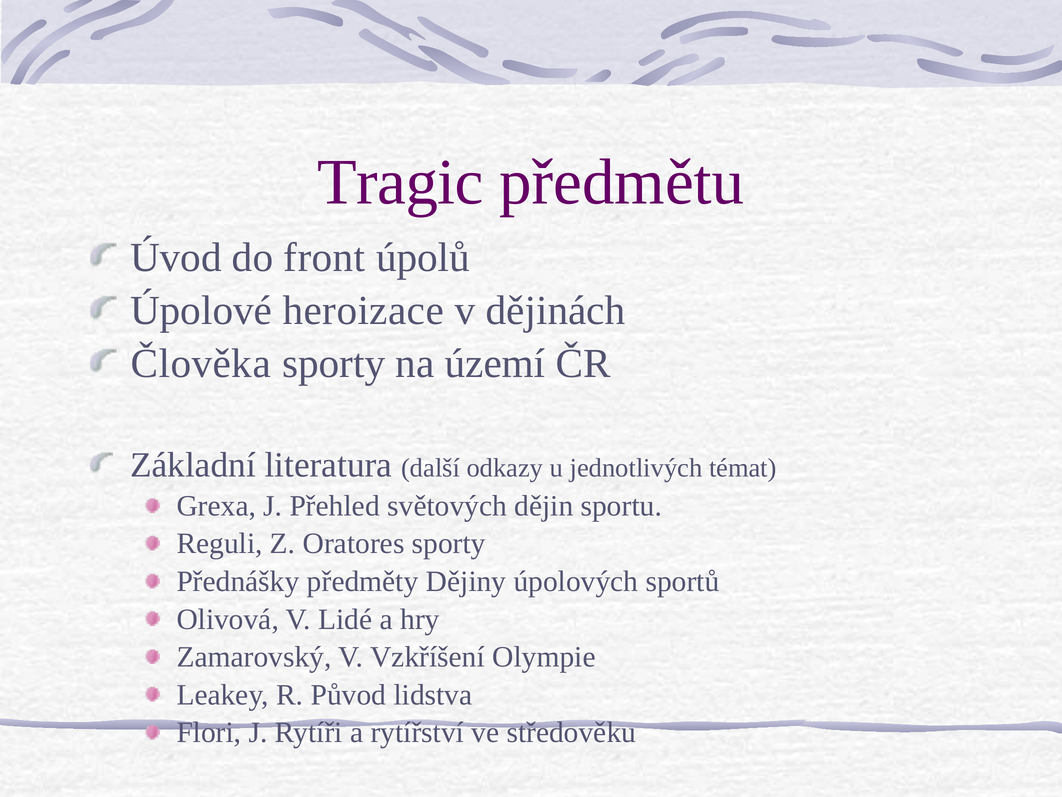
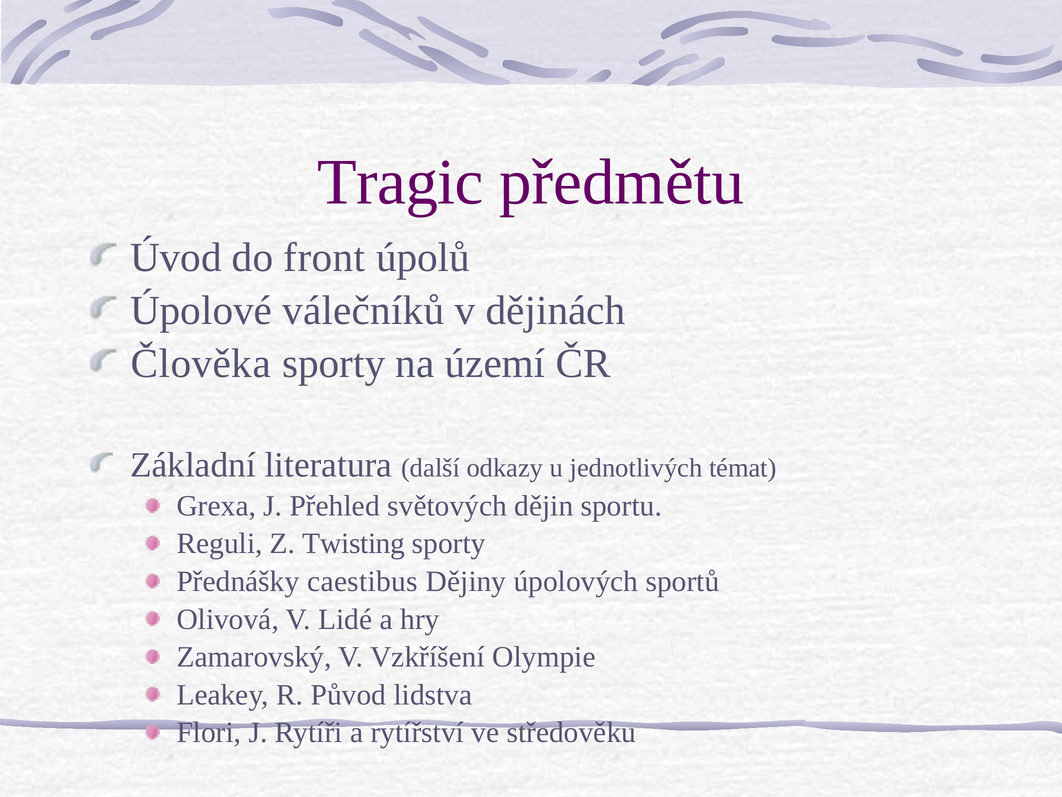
heroizace: heroizace -> válečníků
Oratores: Oratores -> Twisting
předměty: předměty -> caestibus
